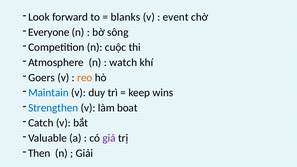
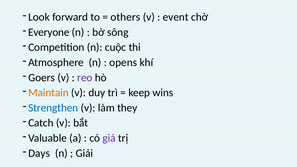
blanks: blanks -> others
watch: watch -> opens
reo colour: orange -> purple
Maintain colour: blue -> orange
boat: boat -> they
Then: Then -> Days
